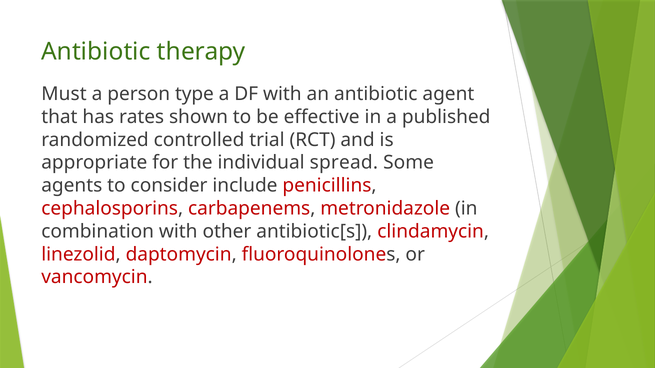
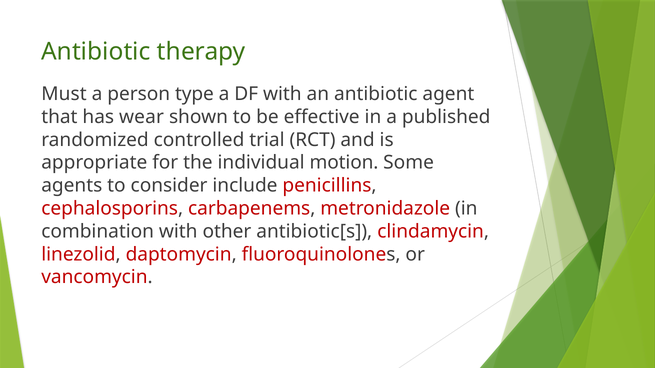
rates: rates -> wear
spread: spread -> motion
